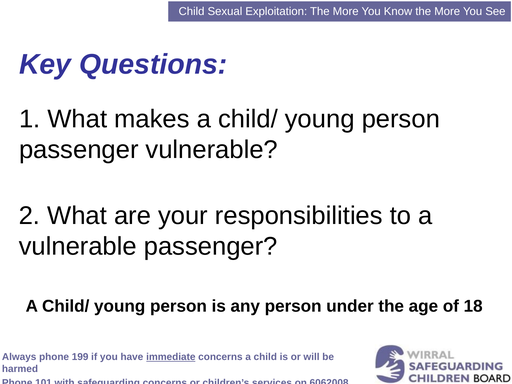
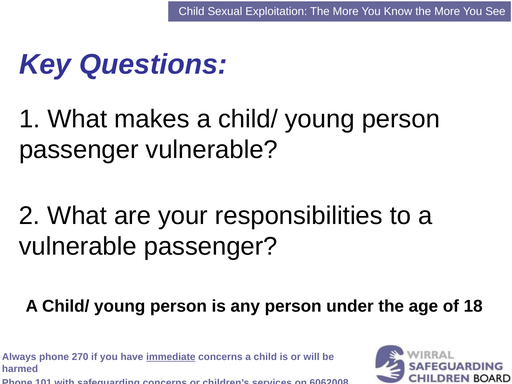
199: 199 -> 270
